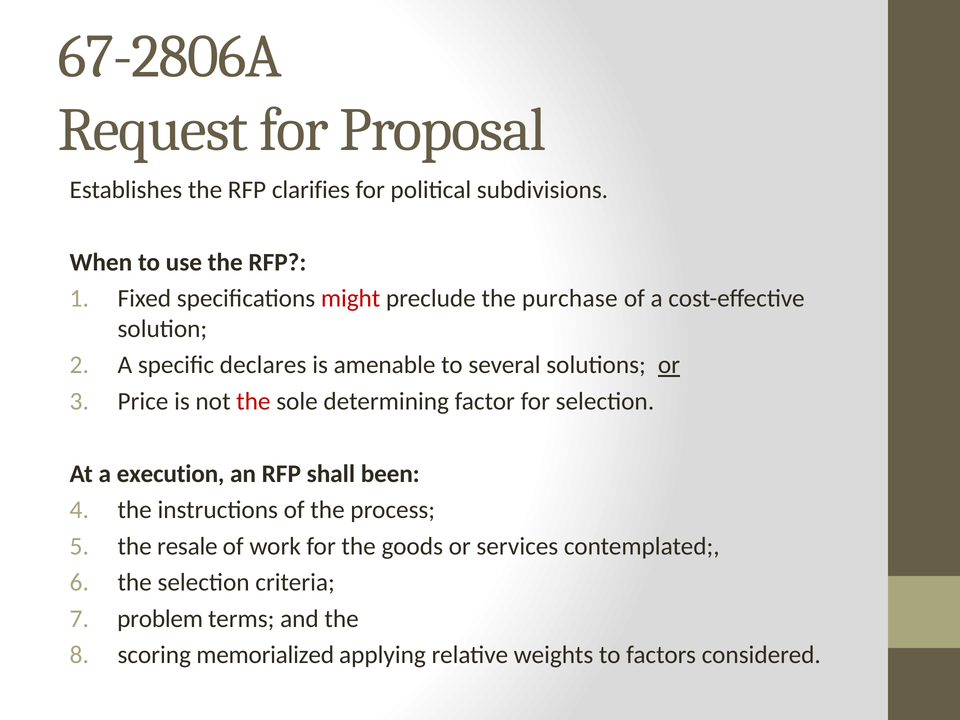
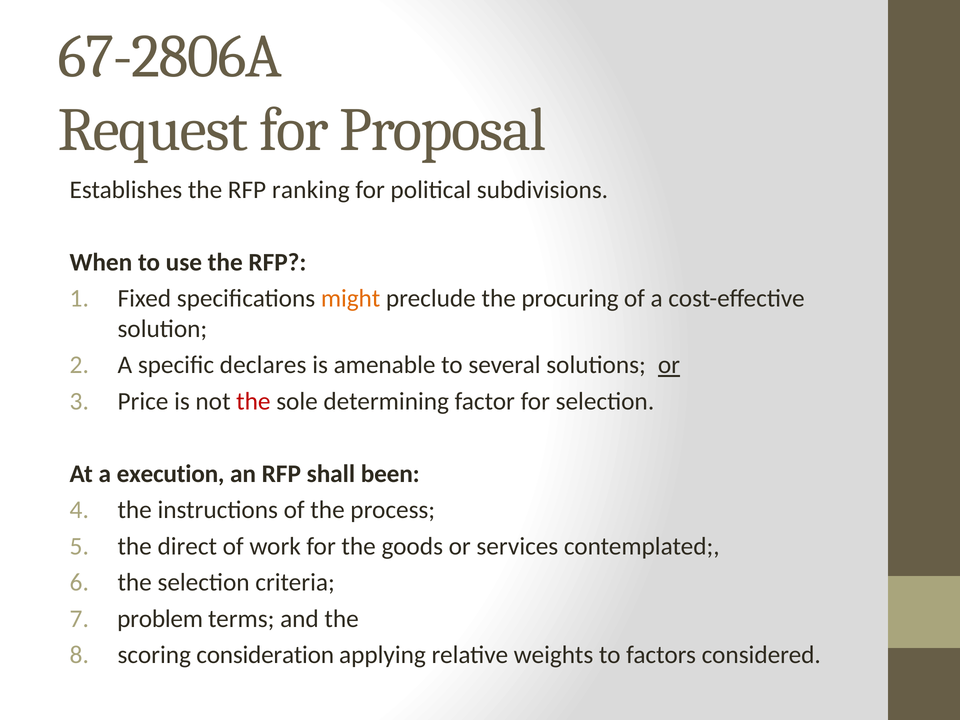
clarifies: clarifies -> ranking
might colour: red -> orange
purchase: purchase -> procuring
resale: resale -> direct
memorialized: memorialized -> consideration
